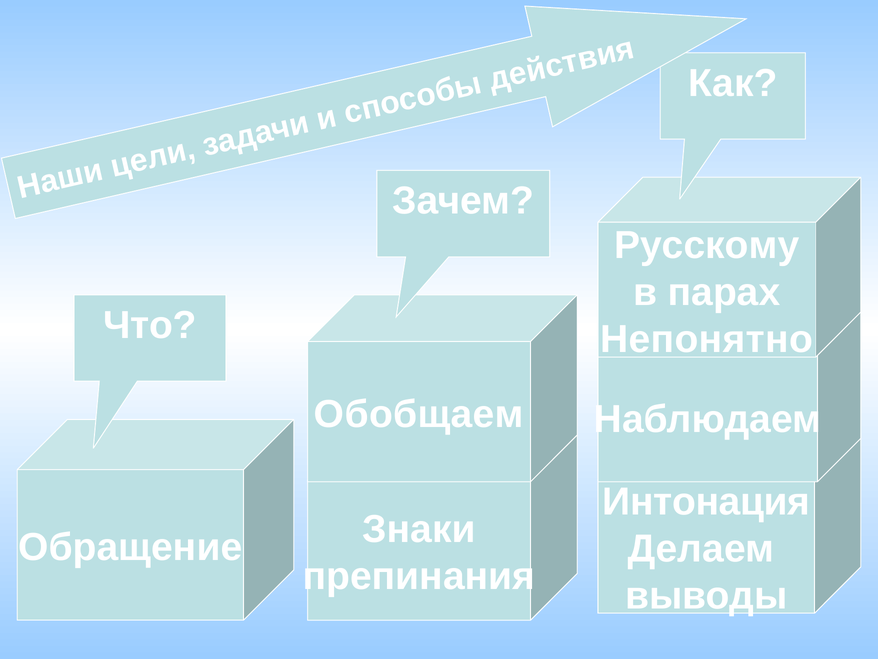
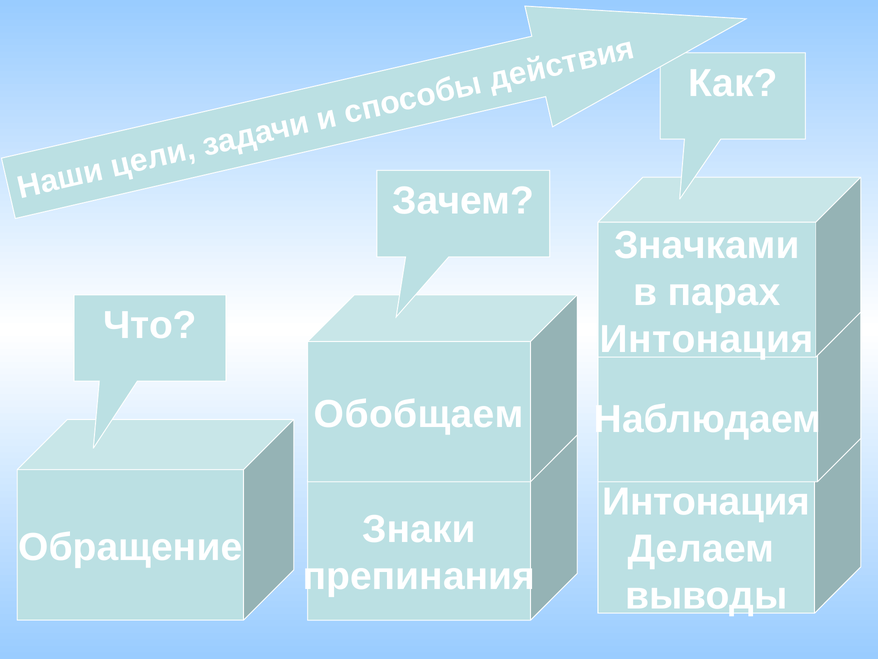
Русскому: Русскому -> Значками
Непонятно at (707, 339): Непонятно -> Интонация
